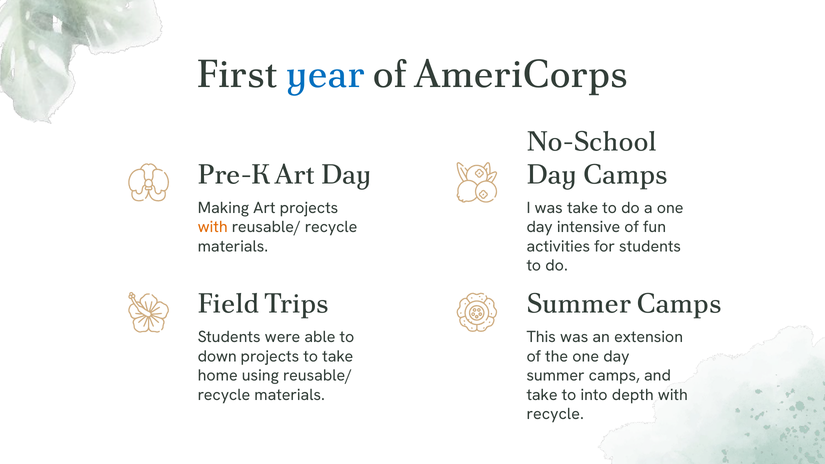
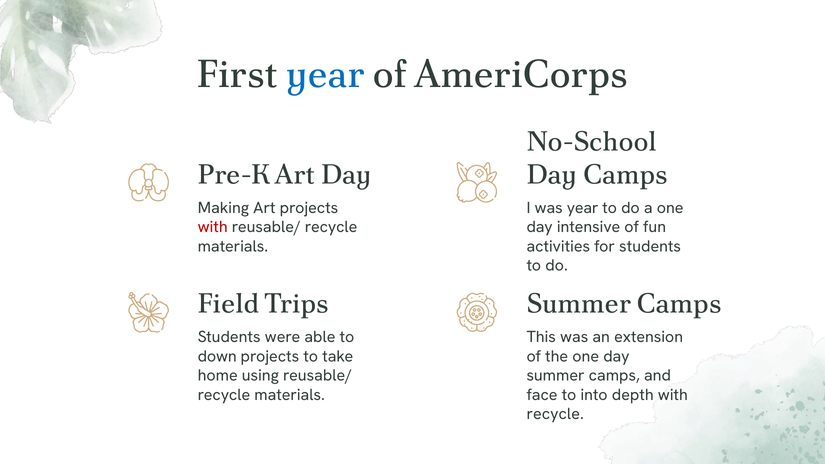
was take: take -> year
with at (213, 227) colour: orange -> red
take at (542, 395): take -> face
